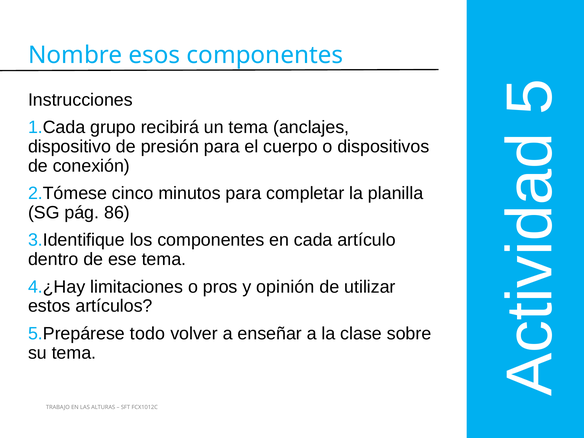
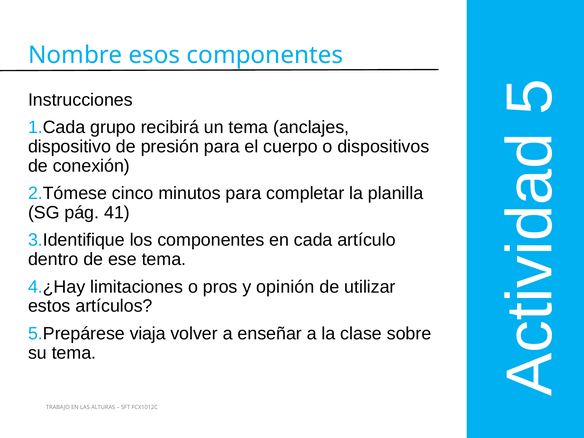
86: 86 -> 41
todo: todo -> viaja
